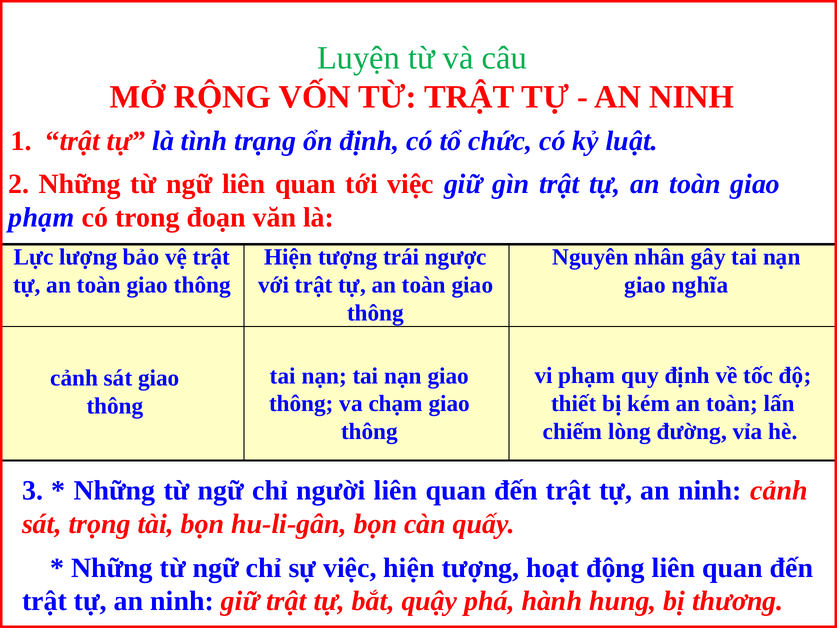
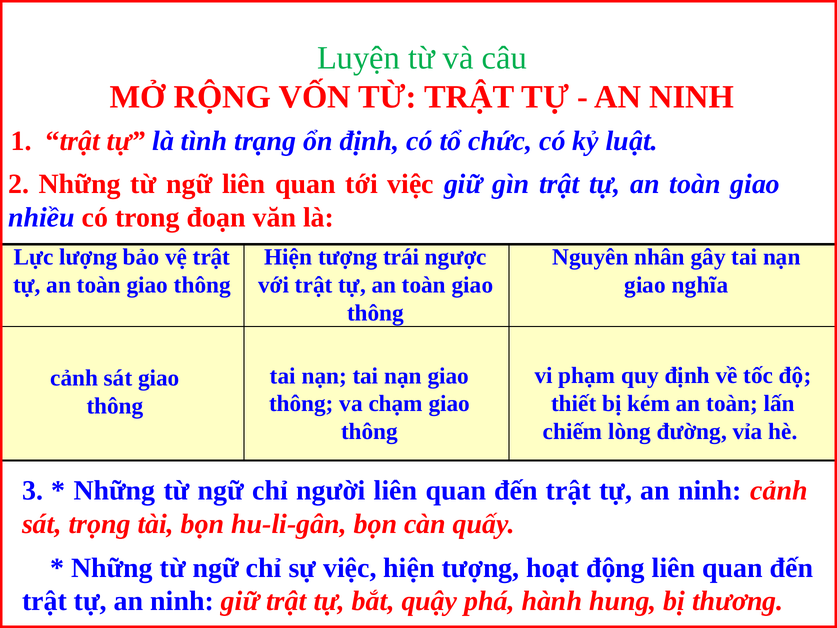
phạm at (41, 217): phạm -> nhiều
